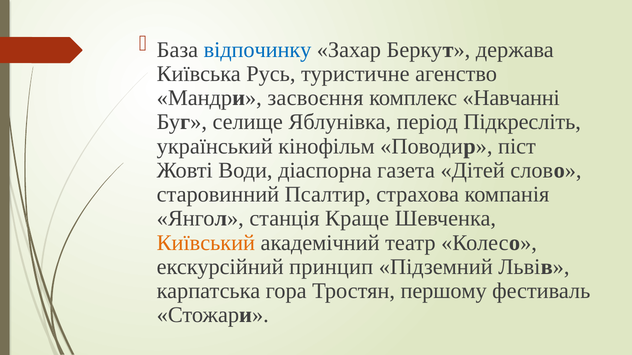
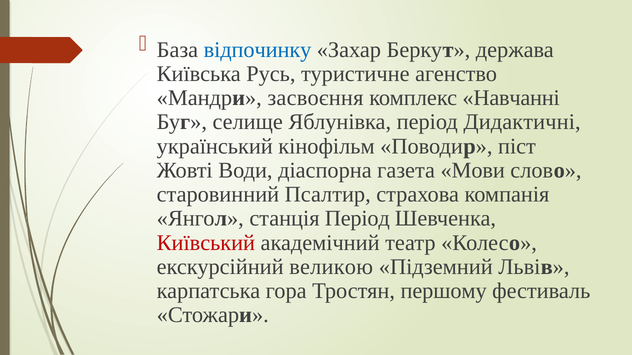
Підкресліть: Підкресліть -> Дидактичні
Дітей: Дітей -> Мови
станція Краще: Краще -> Період
Київський colour: orange -> red
принцип: принцип -> великою
